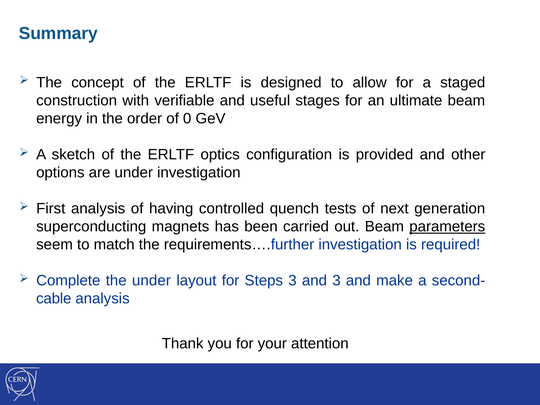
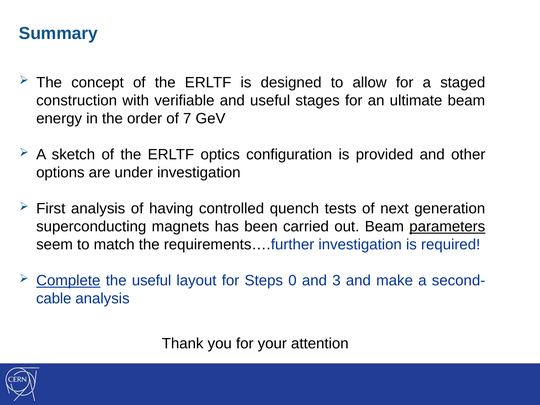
0: 0 -> 7
Complete underline: none -> present
the under: under -> useful
Steps 3: 3 -> 0
